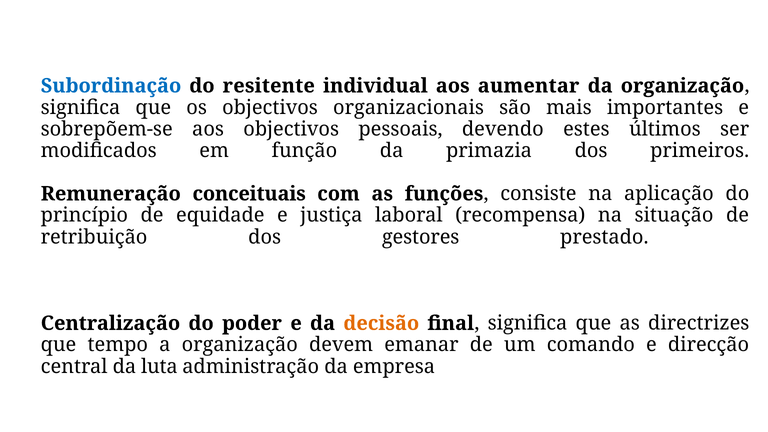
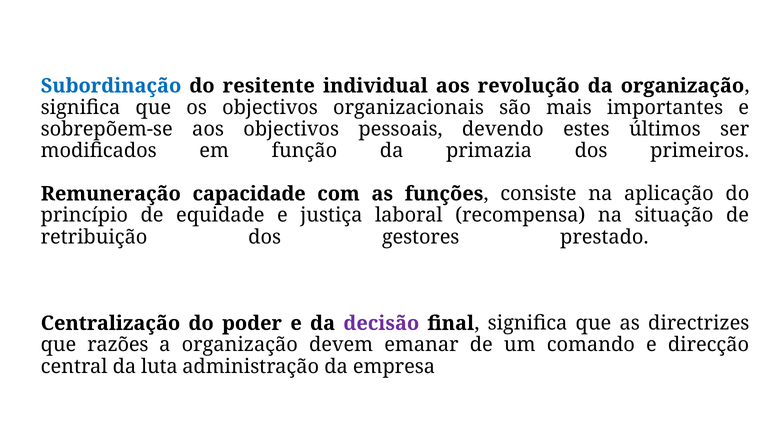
aumentar: aumentar -> revolução
conceituais: conceituais -> capacidade
decisão colour: orange -> purple
tempo: tempo -> razões
